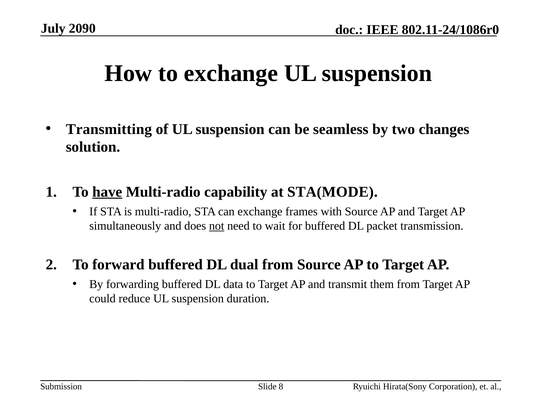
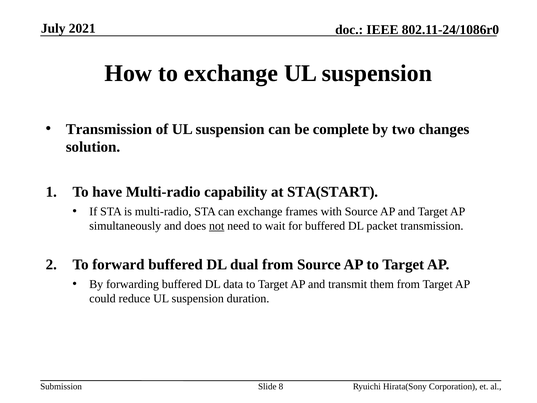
2090: 2090 -> 2021
Transmitting at (109, 129): Transmitting -> Transmission
seamless: seamless -> complete
have underline: present -> none
STA(MODE: STA(MODE -> STA(START
